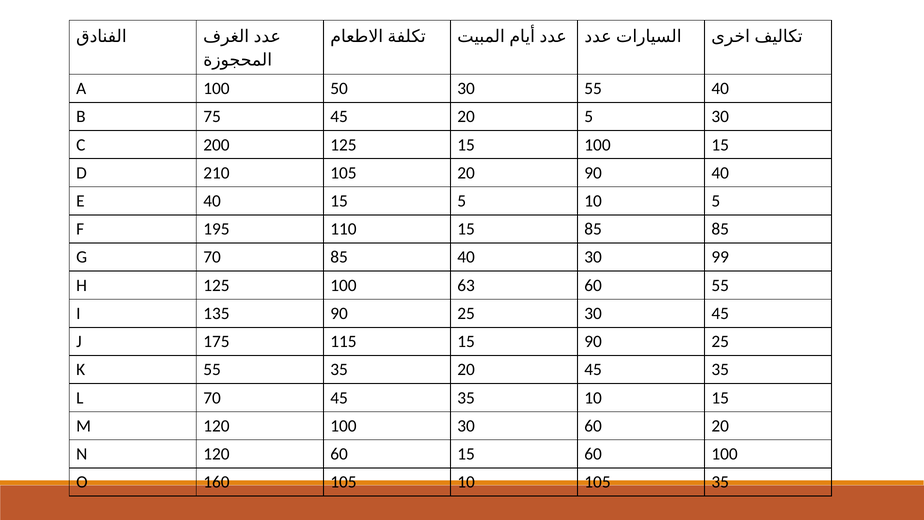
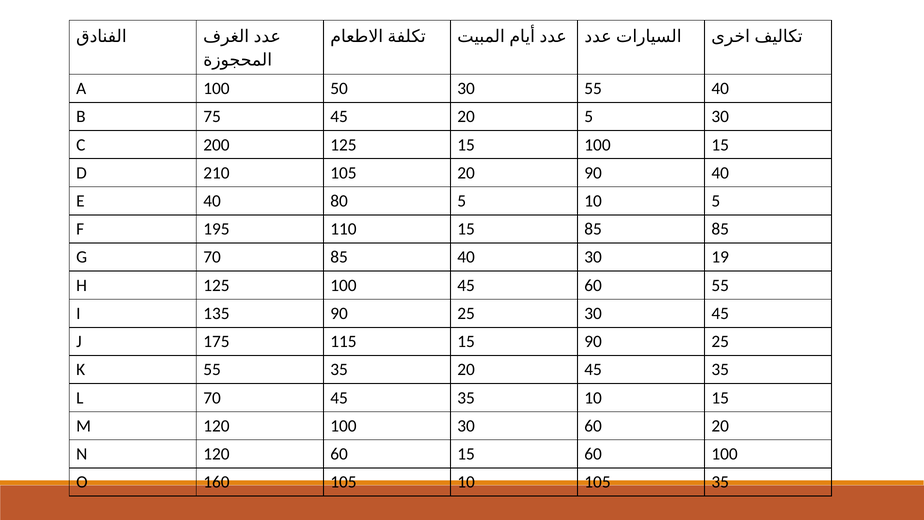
40 15: 15 -> 80
99: 99 -> 19
100 63: 63 -> 45
